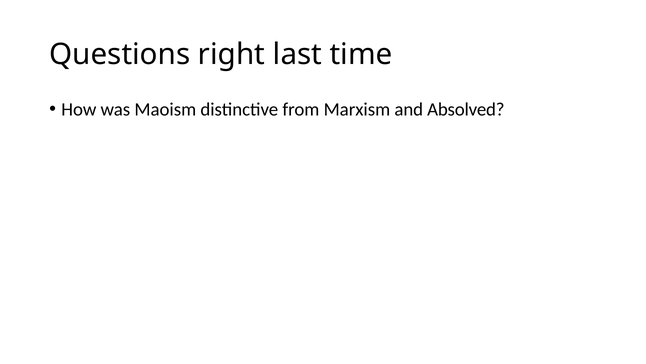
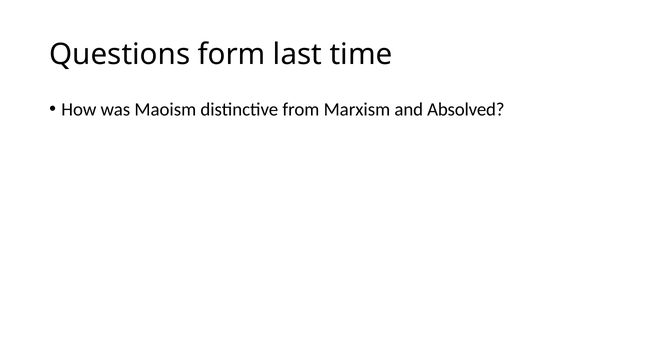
right: right -> form
